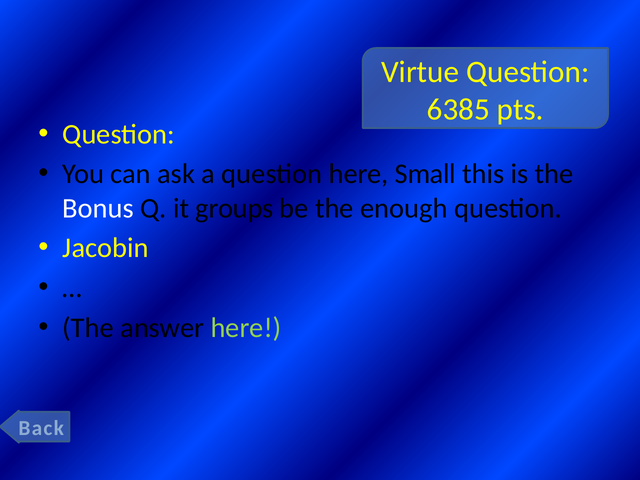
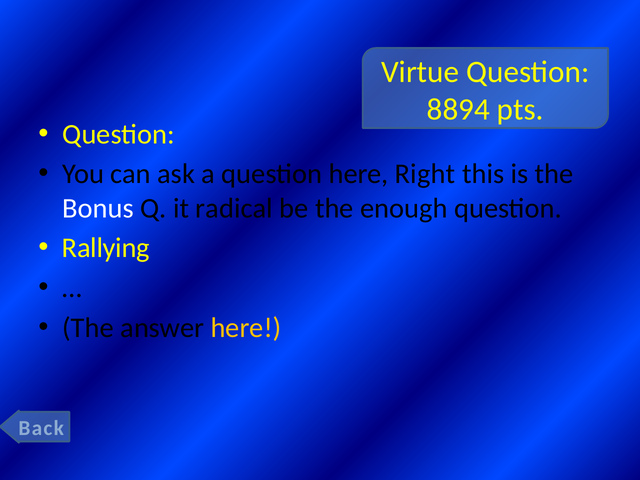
6385: 6385 -> 8894
Small: Small -> Right
groups: groups -> radical
Jacobin: Jacobin -> Rallying
here at (246, 328) colour: light green -> yellow
